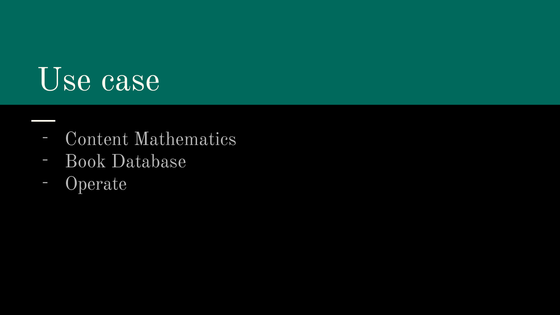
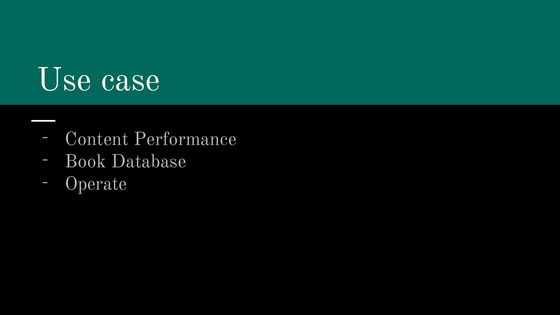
Mathematics: Mathematics -> Performance
